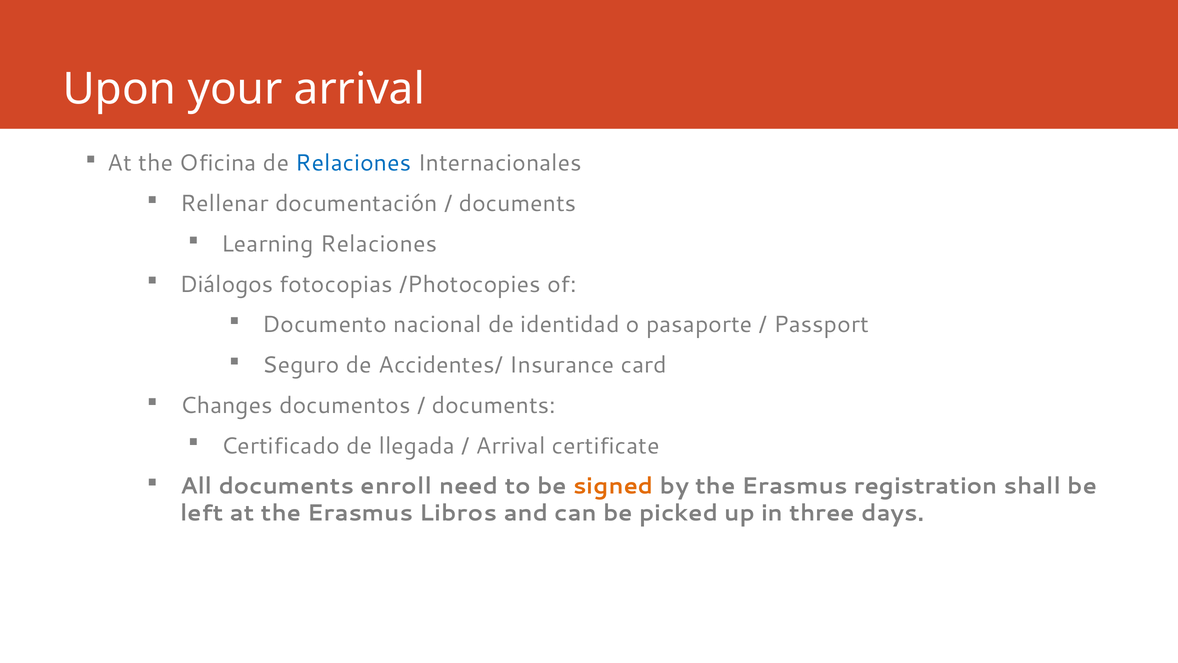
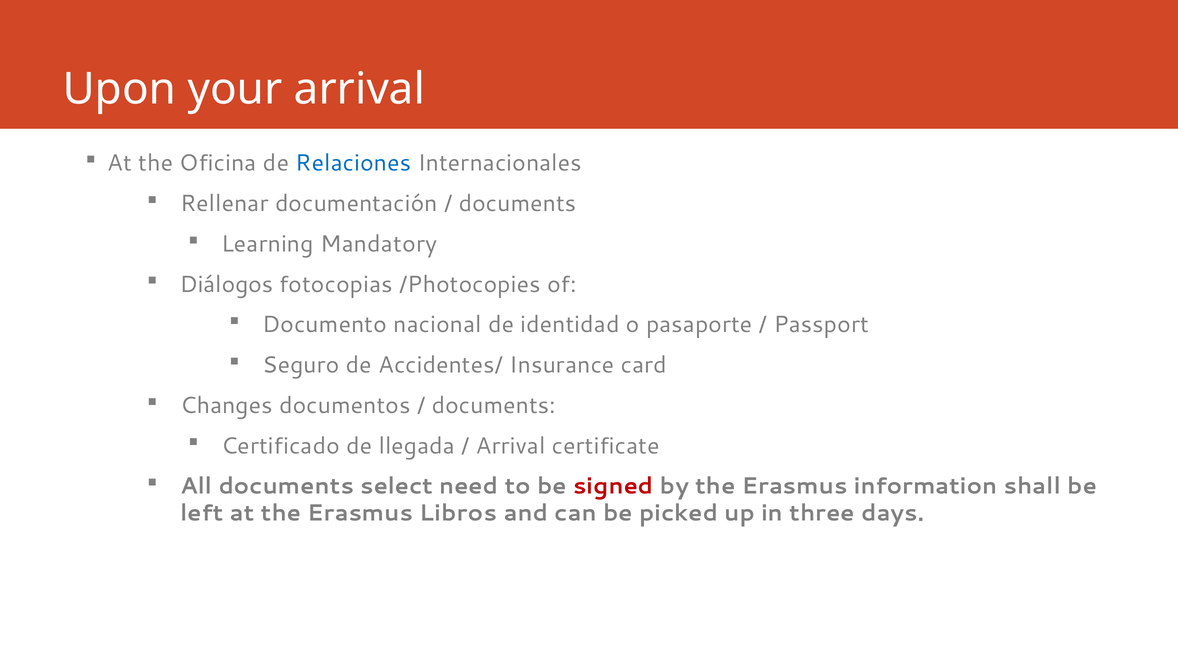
Learning Relaciones: Relaciones -> Mandatory
enroll: enroll -> select
signed colour: orange -> red
registration: registration -> information
